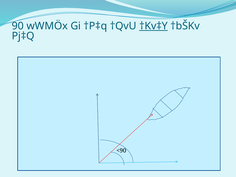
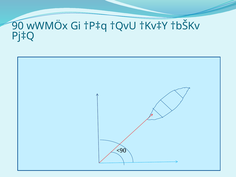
†Kv‡Y underline: present -> none
